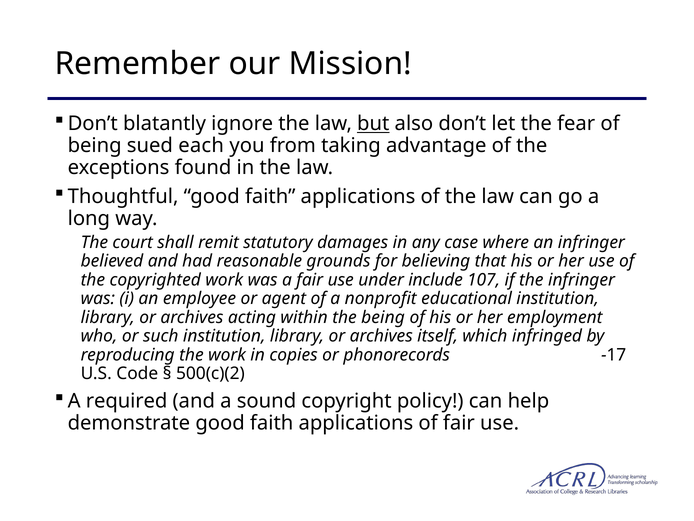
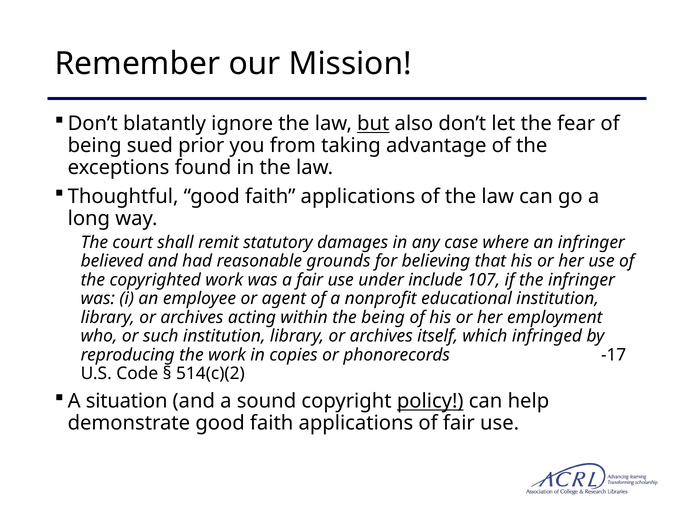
each: each -> prior
500(c)(2: 500(c)(2 -> 514(c)(2
required: required -> situation
policy underline: none -> present
